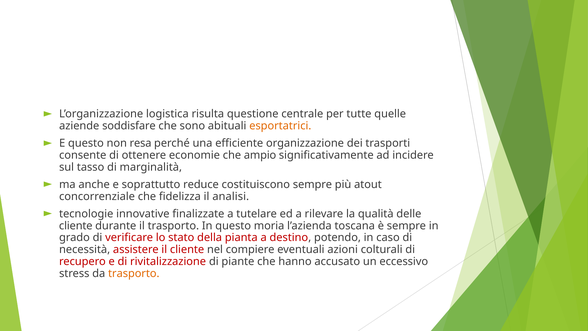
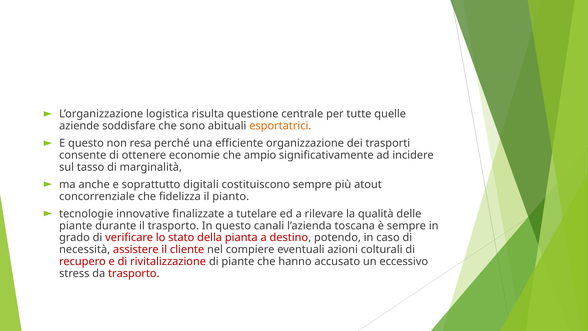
reduce: reduce -> digitali
analisi: analisi -> pianto
cliente at (76, 226): cliente -> piante
moria: moria -> canali
trasporto at (134, 273) colour: orange -> red
